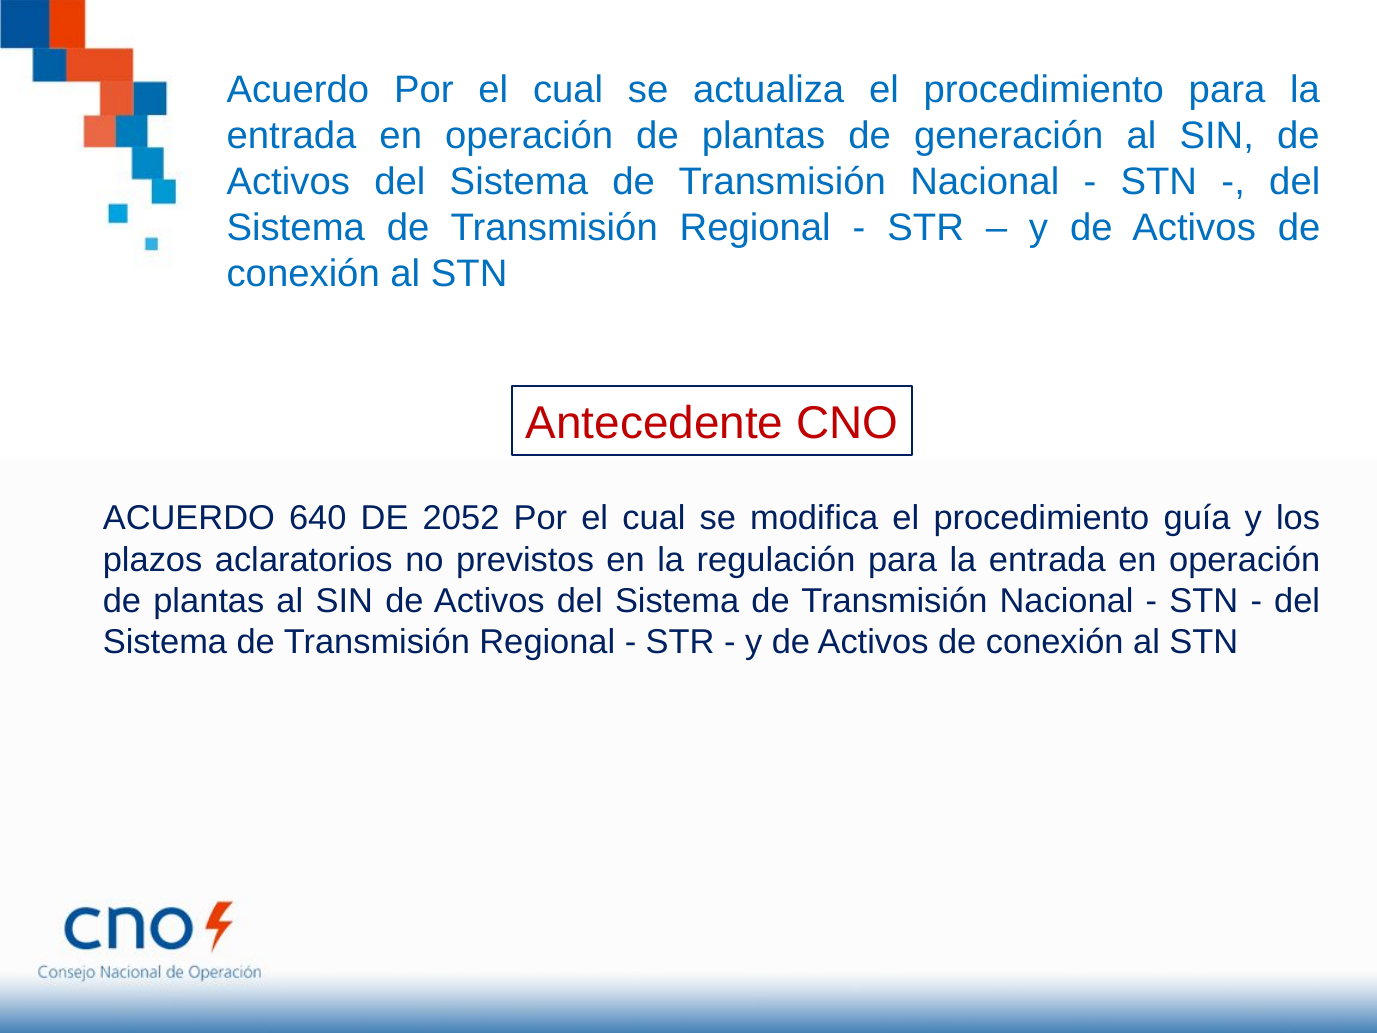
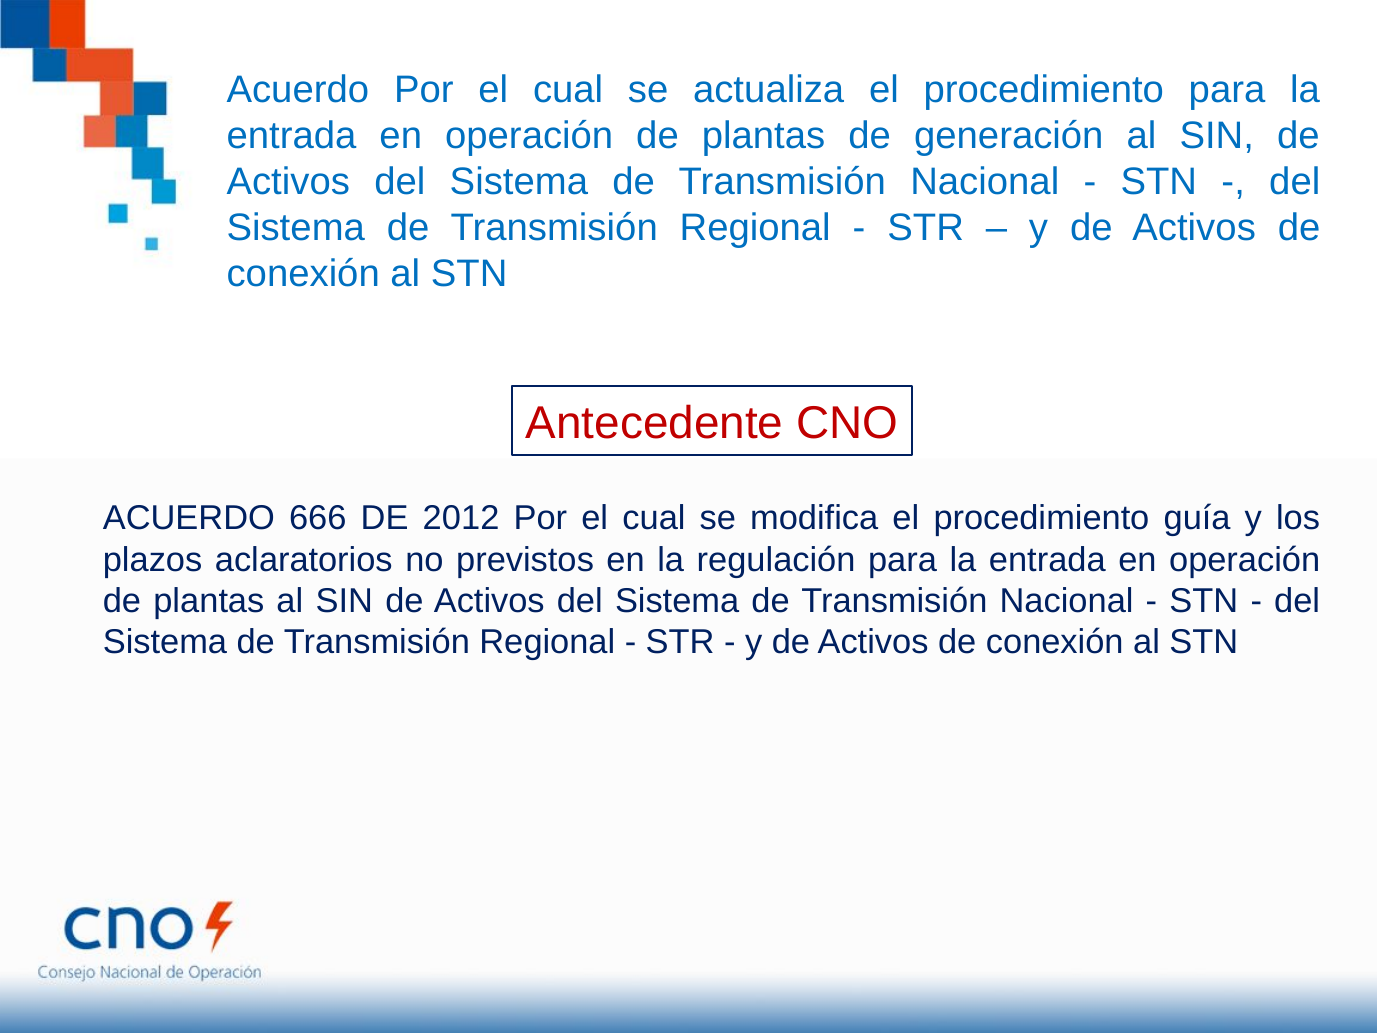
640: 640 -> 666
2052: 2052 -> 2012
